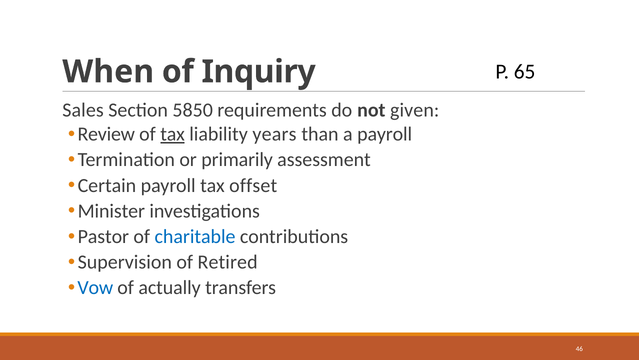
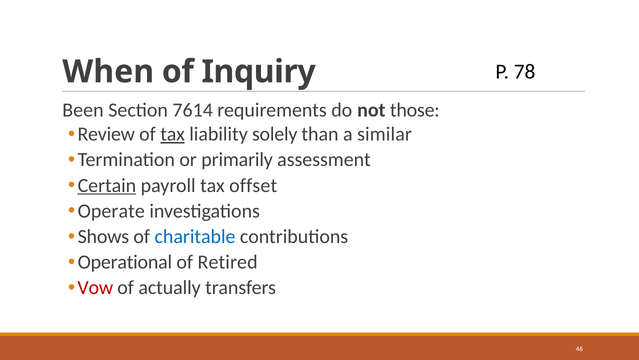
65: 65 -> 78
Sales: Sales -> Been
5850: 5850 -> 7614
given: given -> those
years: years -> solely
a payroll: payroll -> similar
Certain underline: none -> present
Minister: Minister -> Operate
Pastor: Pastor -> Shows
Supervision: Supervision -> Operational
Vow colour: blue -> red
